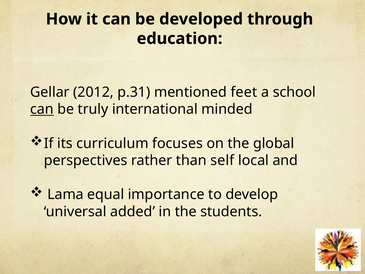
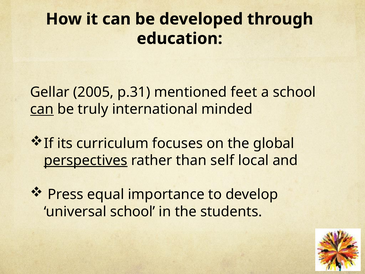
2012: 2012 -> 2005
perspectives underline: none -> present
Lama: Lama -> Press
universal added: added -> school
